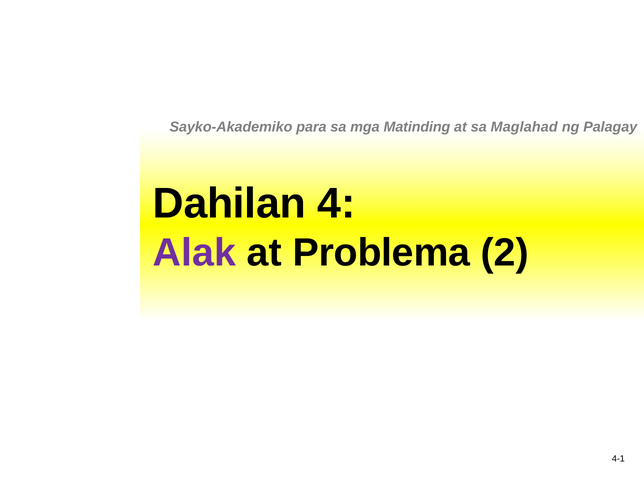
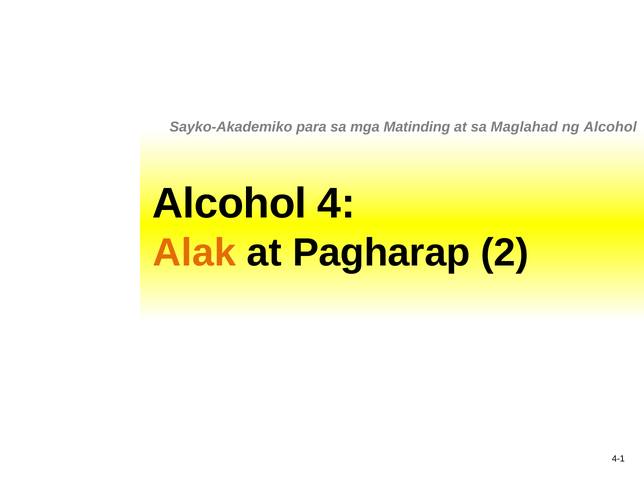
ng Palagay: Palagay -> Alcohol
Dahilan at (229, 204): Dahilan -> Alcohol
Alak colour: purple -> orange
Problema: Problema -> Pagharap
